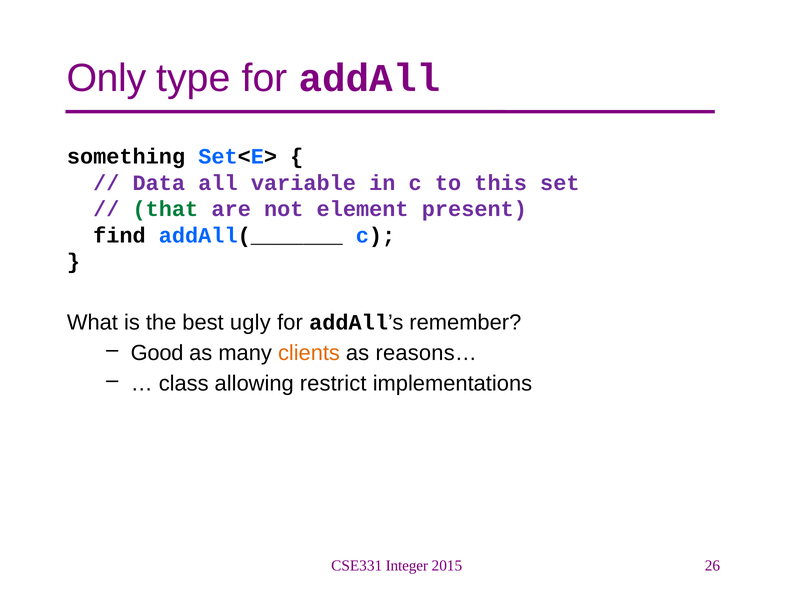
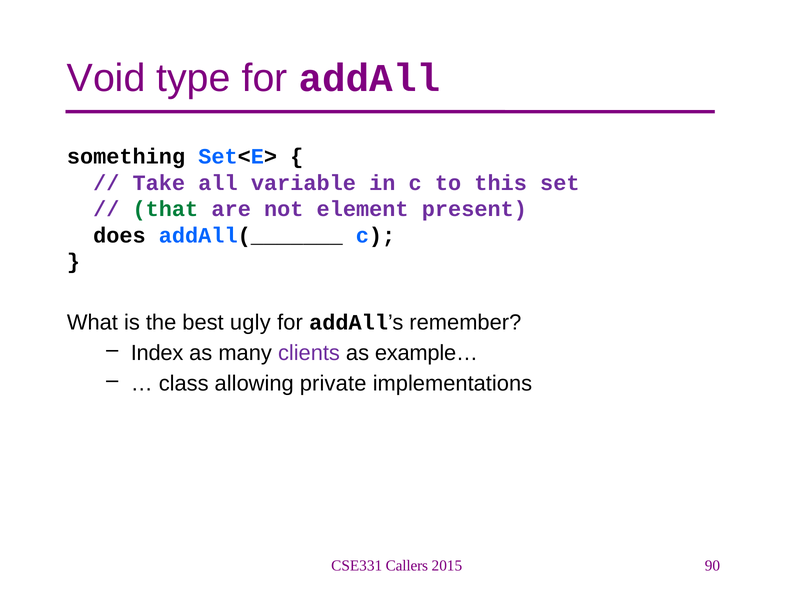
Only: Only -> Void
Data: Data -> Take
find: find -> does
Good: Good -> Index
clients colour: orange -> purple
reasons…: reasons… -> example…
restrict: restrict -> private
Integer: Integer -> Callers
26: 26 -> 90
